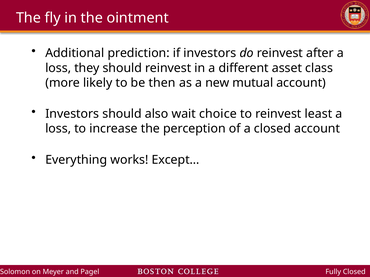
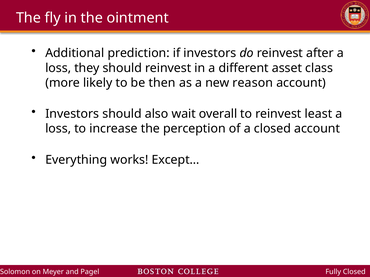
mutual: mutual -> reason
choice: choice -> overall
